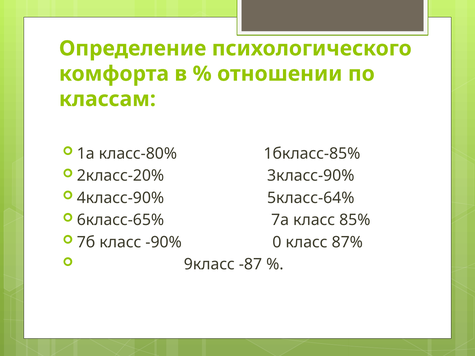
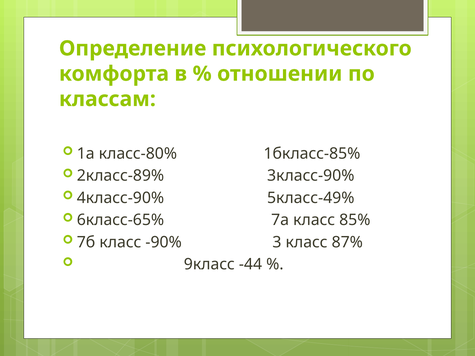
2класс-20%: 2класс-20% -> 2класс-89%
5класс-64%: 5класс-64% -> 5класс-49%
0: 0 -> 3
-87: -87 -> -44
